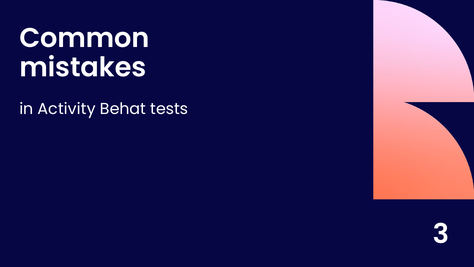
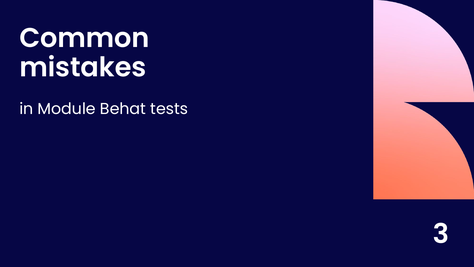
Activity: Activity -> Module
